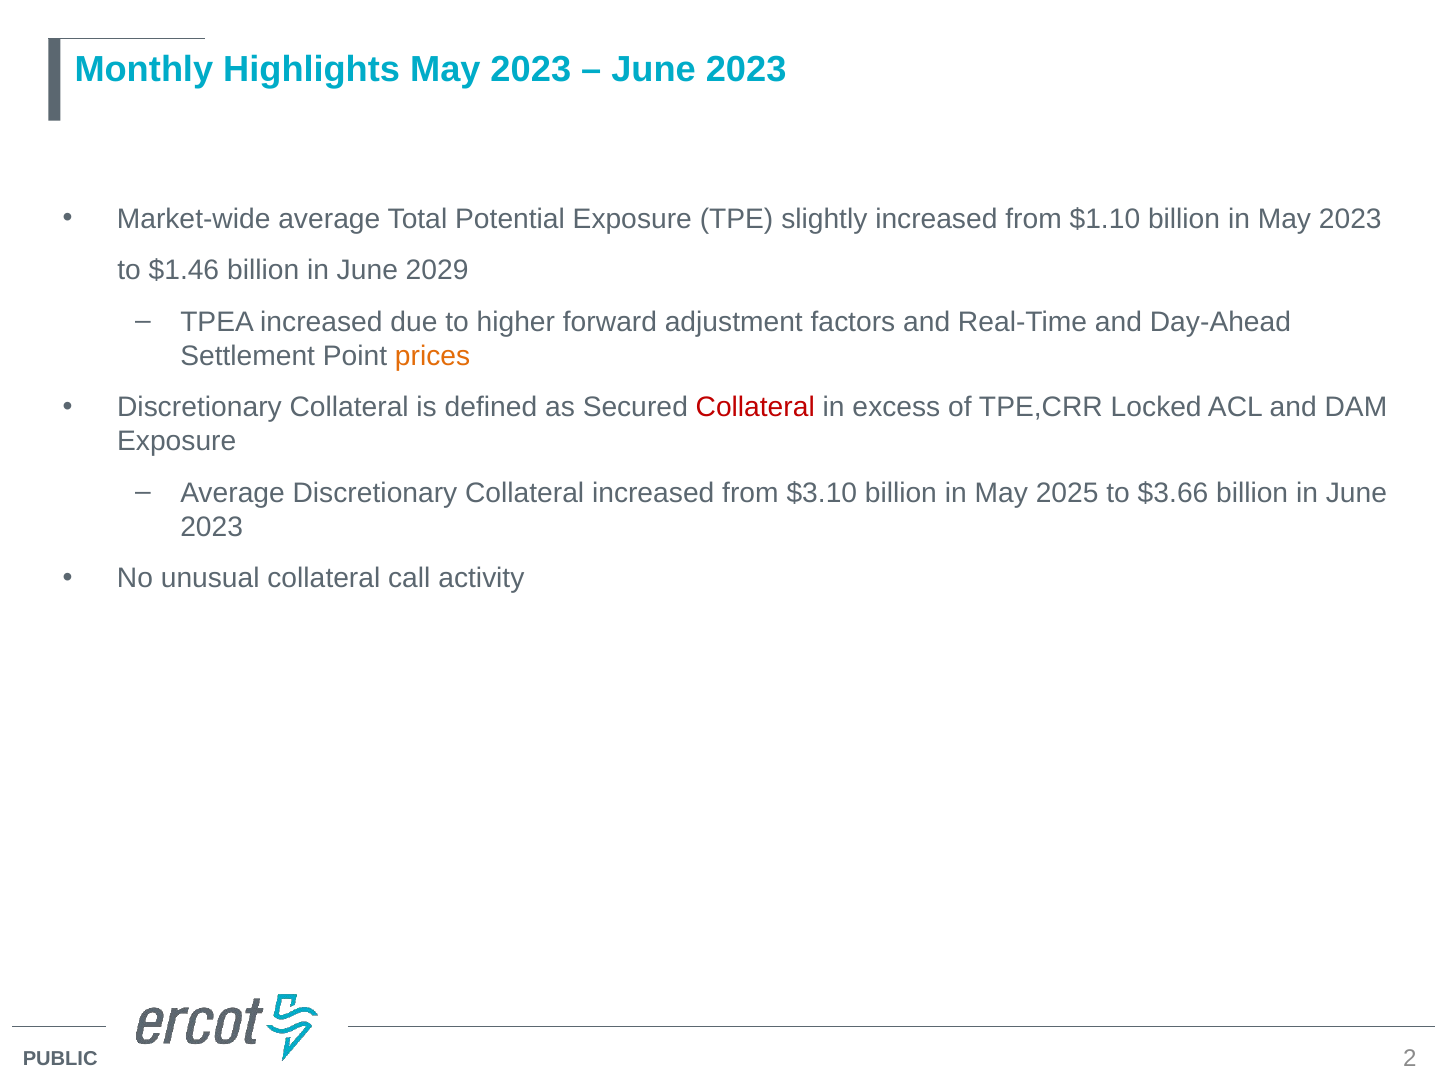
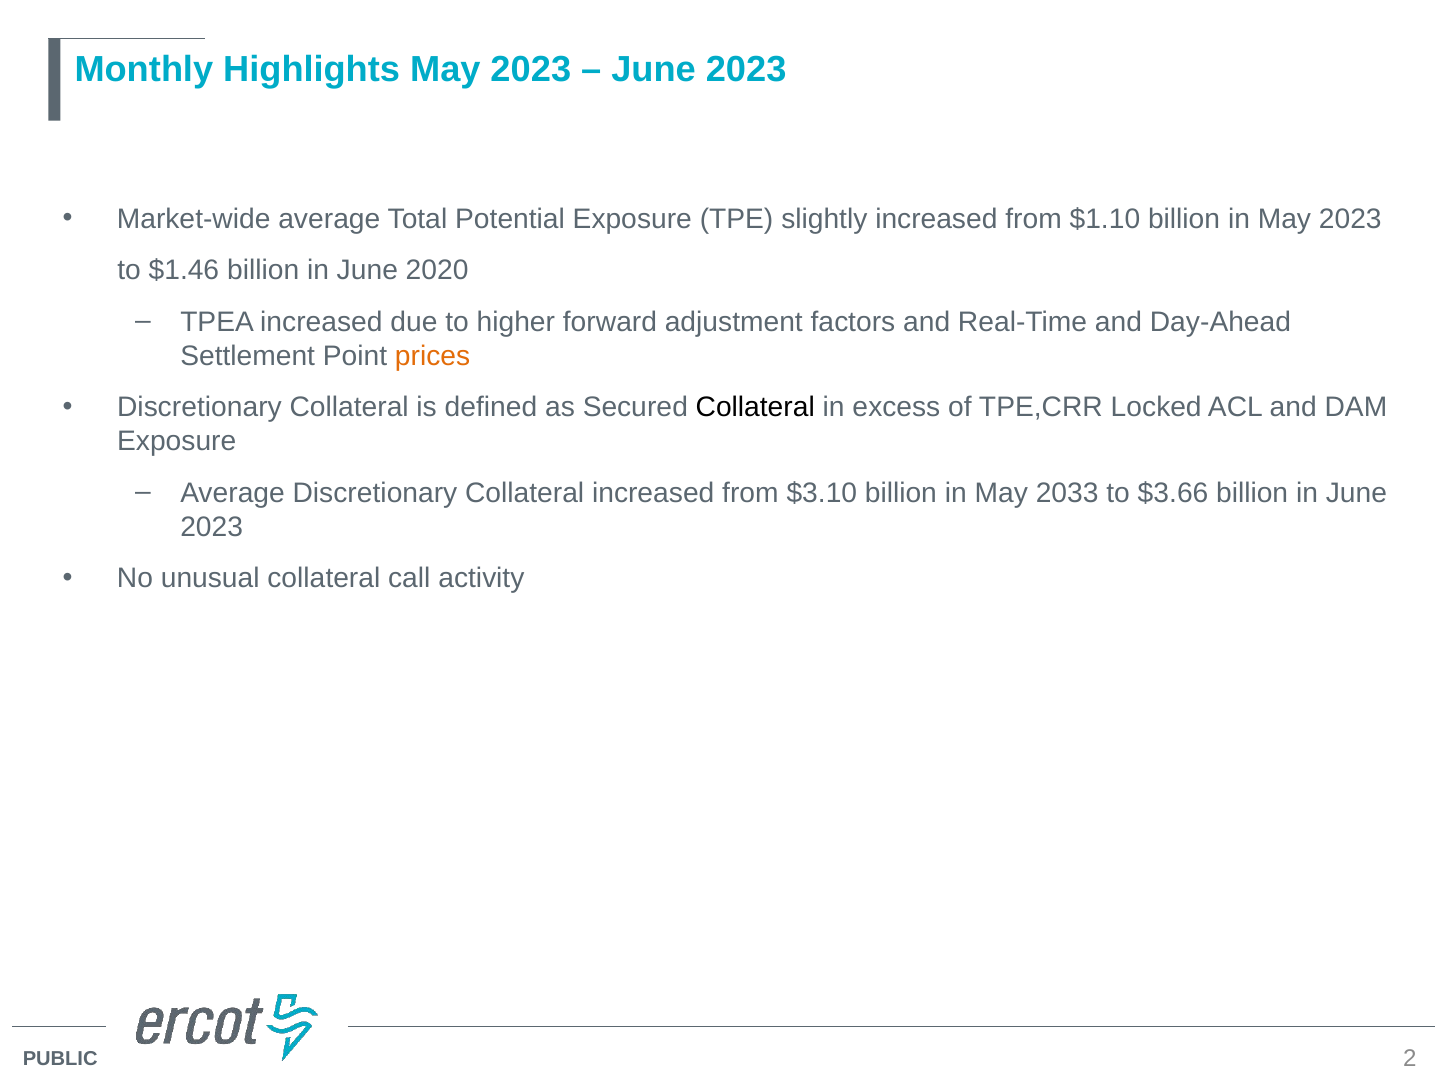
2029: 2029 -> 2020
Collateral at (755, 407) colour: red -> black
2025: 2025 -> 2033
